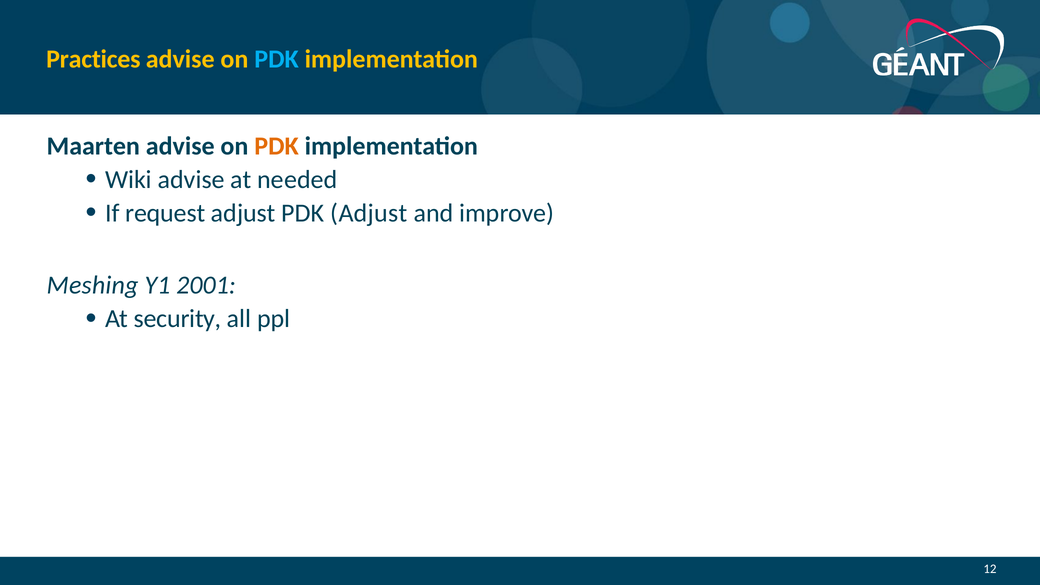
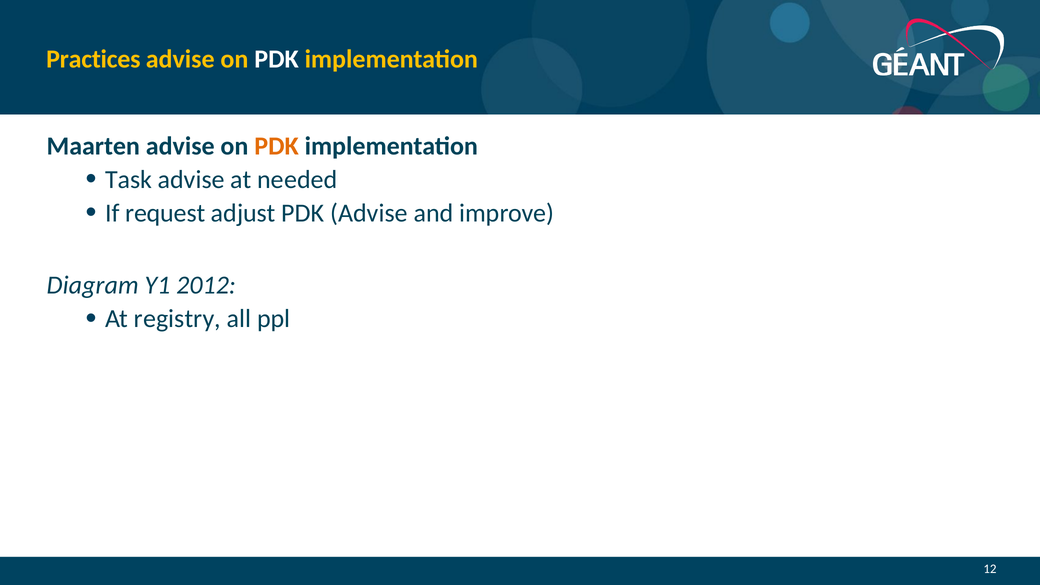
PDK at (277, 59) colour: light blue -> white
Wiki: Wiki -> Task
PDK Adjust: Adjust -> Advise
Meshing: Meshing -> Diagram
2001: 2001 -> 2012
security: security -> registry
